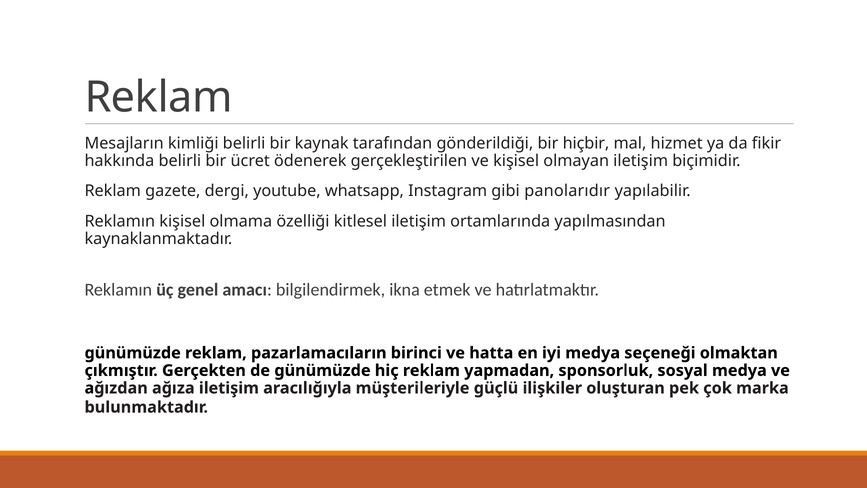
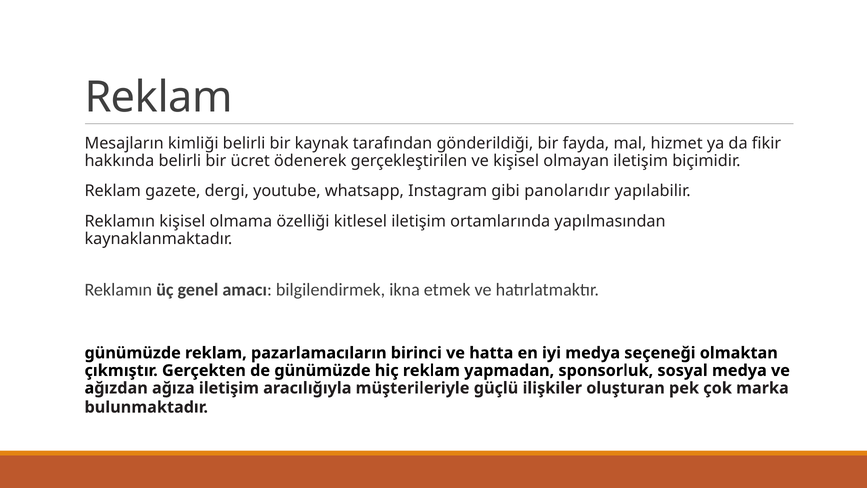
hiçbir: hiçbir -> fayda
